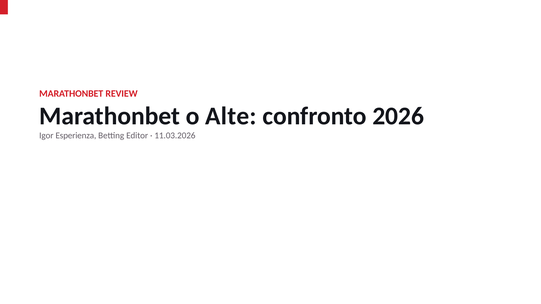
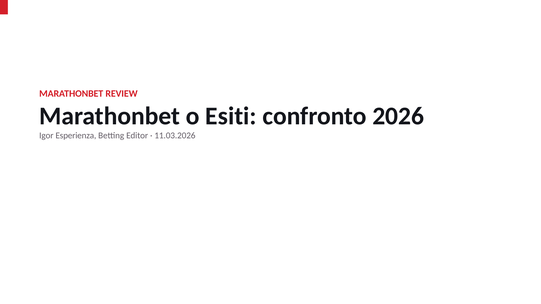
Alte: Alte -> Esiti
